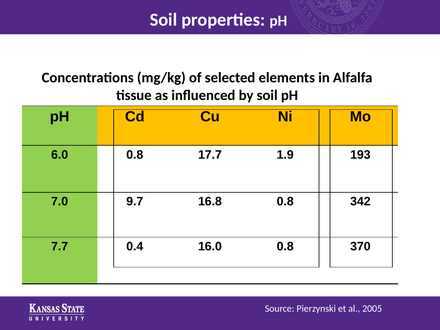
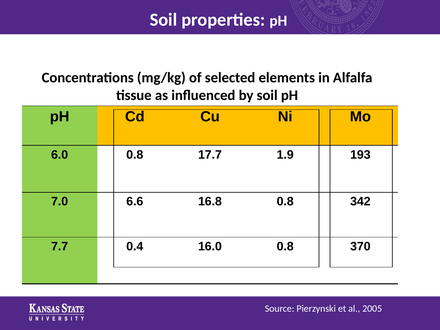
9.7: 9.7 -> 6.6
